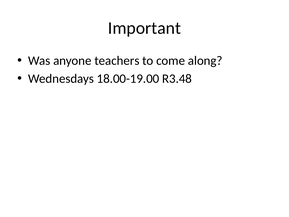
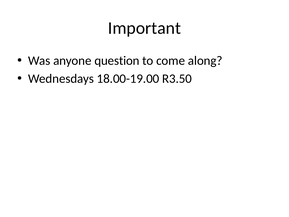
teachers: teachers -> question
R3.48: R3.48 -> R3.50
